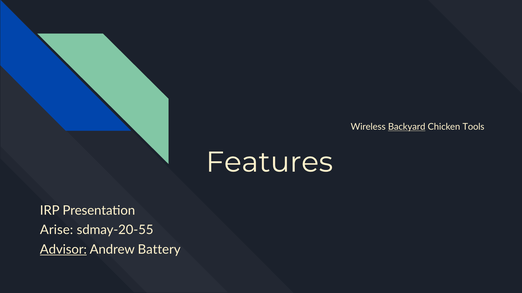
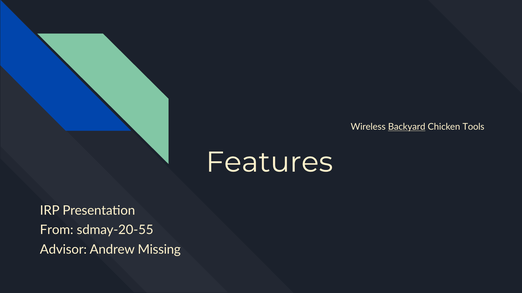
Arise: Arise -> From
Advisor underline: present -> none
Battery: Battery -> Missing
